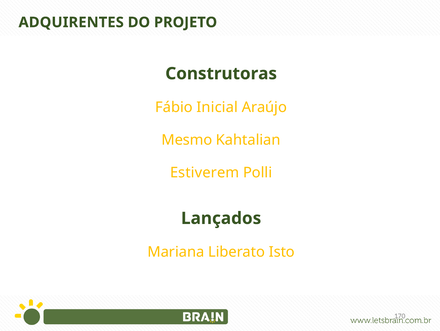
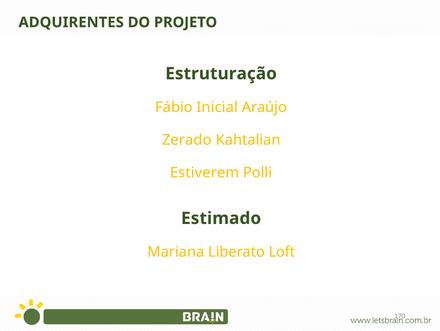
Construtoras: Construtoras -> Estruturação
Mesmo: Mesmo -> Zerado
Lançados: Lançados -> Estimado
Isto: Isto -> Loft
